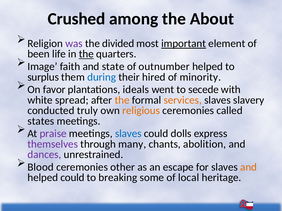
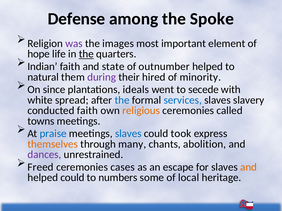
Crushed: Crushed -> Defense
About: About -> Spoke
divided: divided -> images
important underline: present -> none
been: been -> hope
Image: Image -> Indian
surplus: surplus -> natural
during colour: blue -> purple
favor: favor -> since
the at (122, 100) colour: orange -> blue
services colour: orange -> blue
conducted truly: truly -> faith
states: states -> towns
praise colour: purple -> blue
dolls: dolls -> took
themselves colour: purple -> orange
Blood: Blood -> Freed
other: other -> cases
breaking: breaking -> numbers
